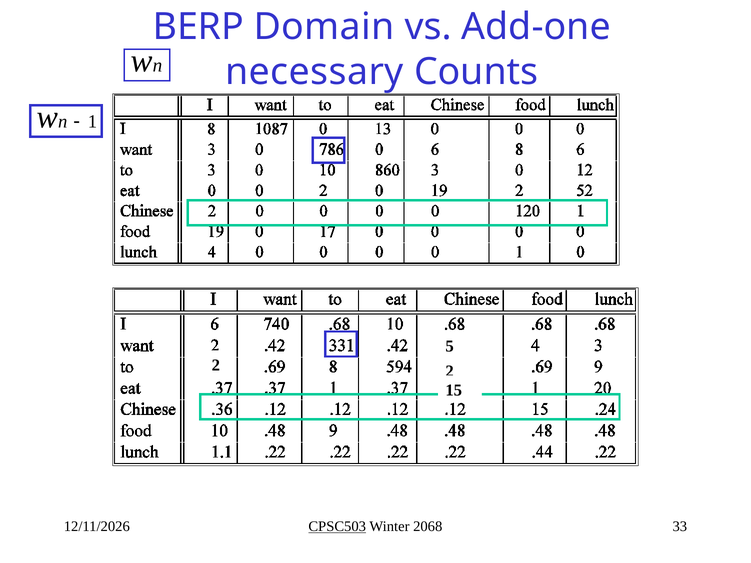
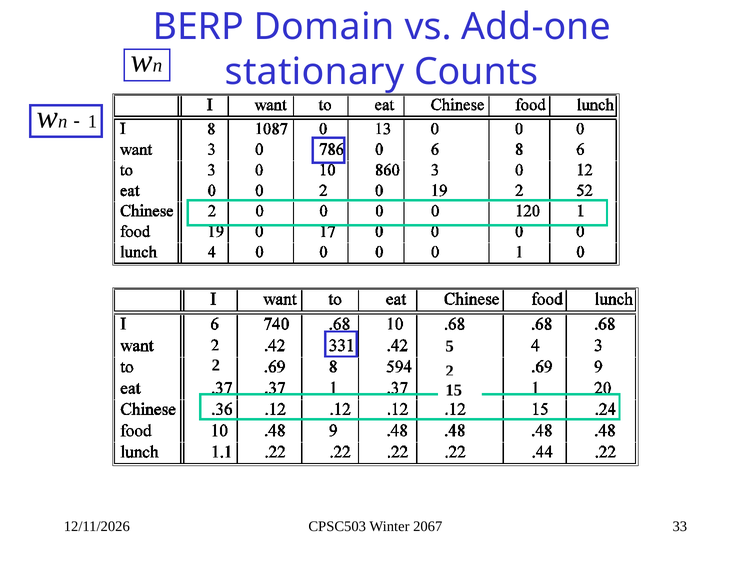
necessary: necessary -> stationary
CPSC503 underline: present -> none
2068: 2068 -> 2067
